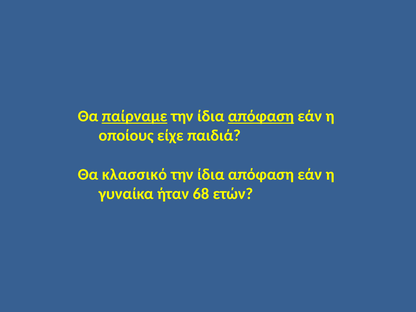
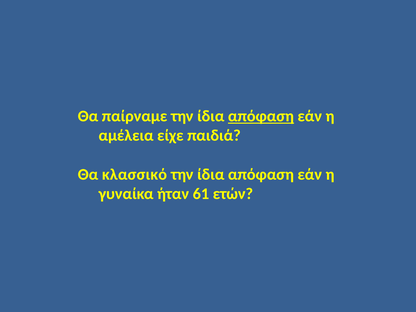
παίρναμε underline: present -> none
οποίους: οποίους -> αμέλεια
68: 68 -> 61
